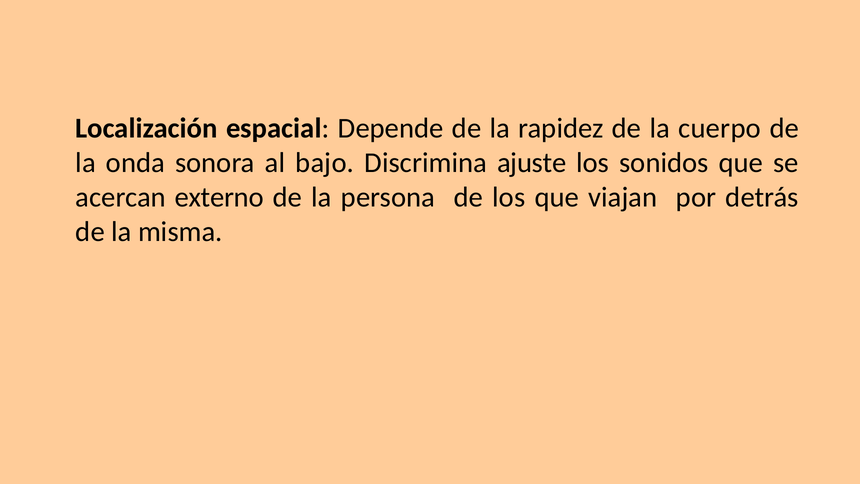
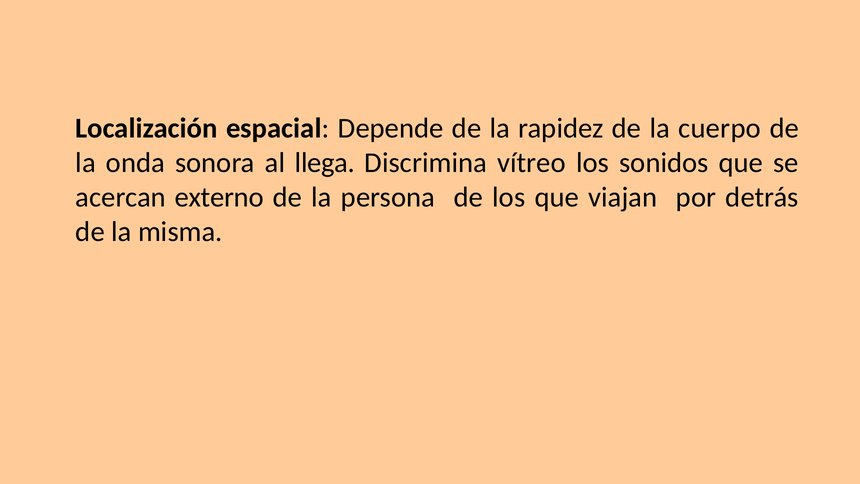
bajo: bajo -> llega
ajuste: ajuste -> vítreo
